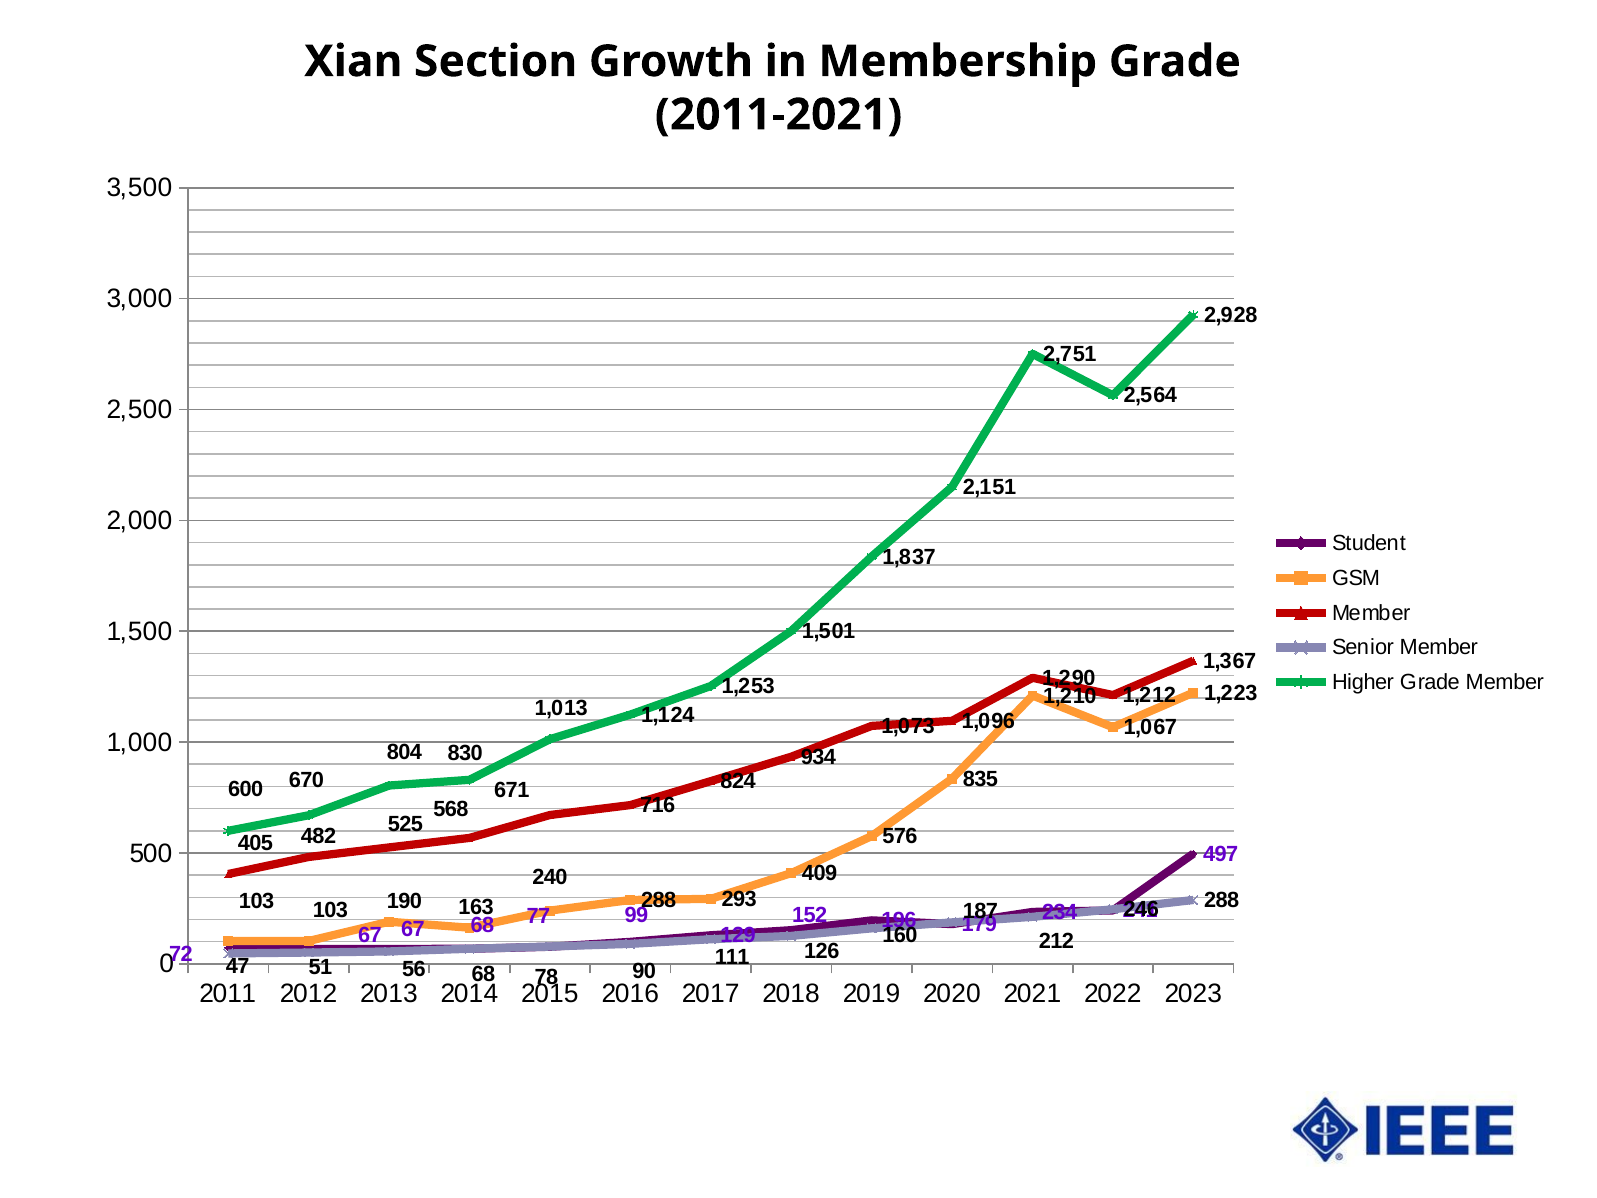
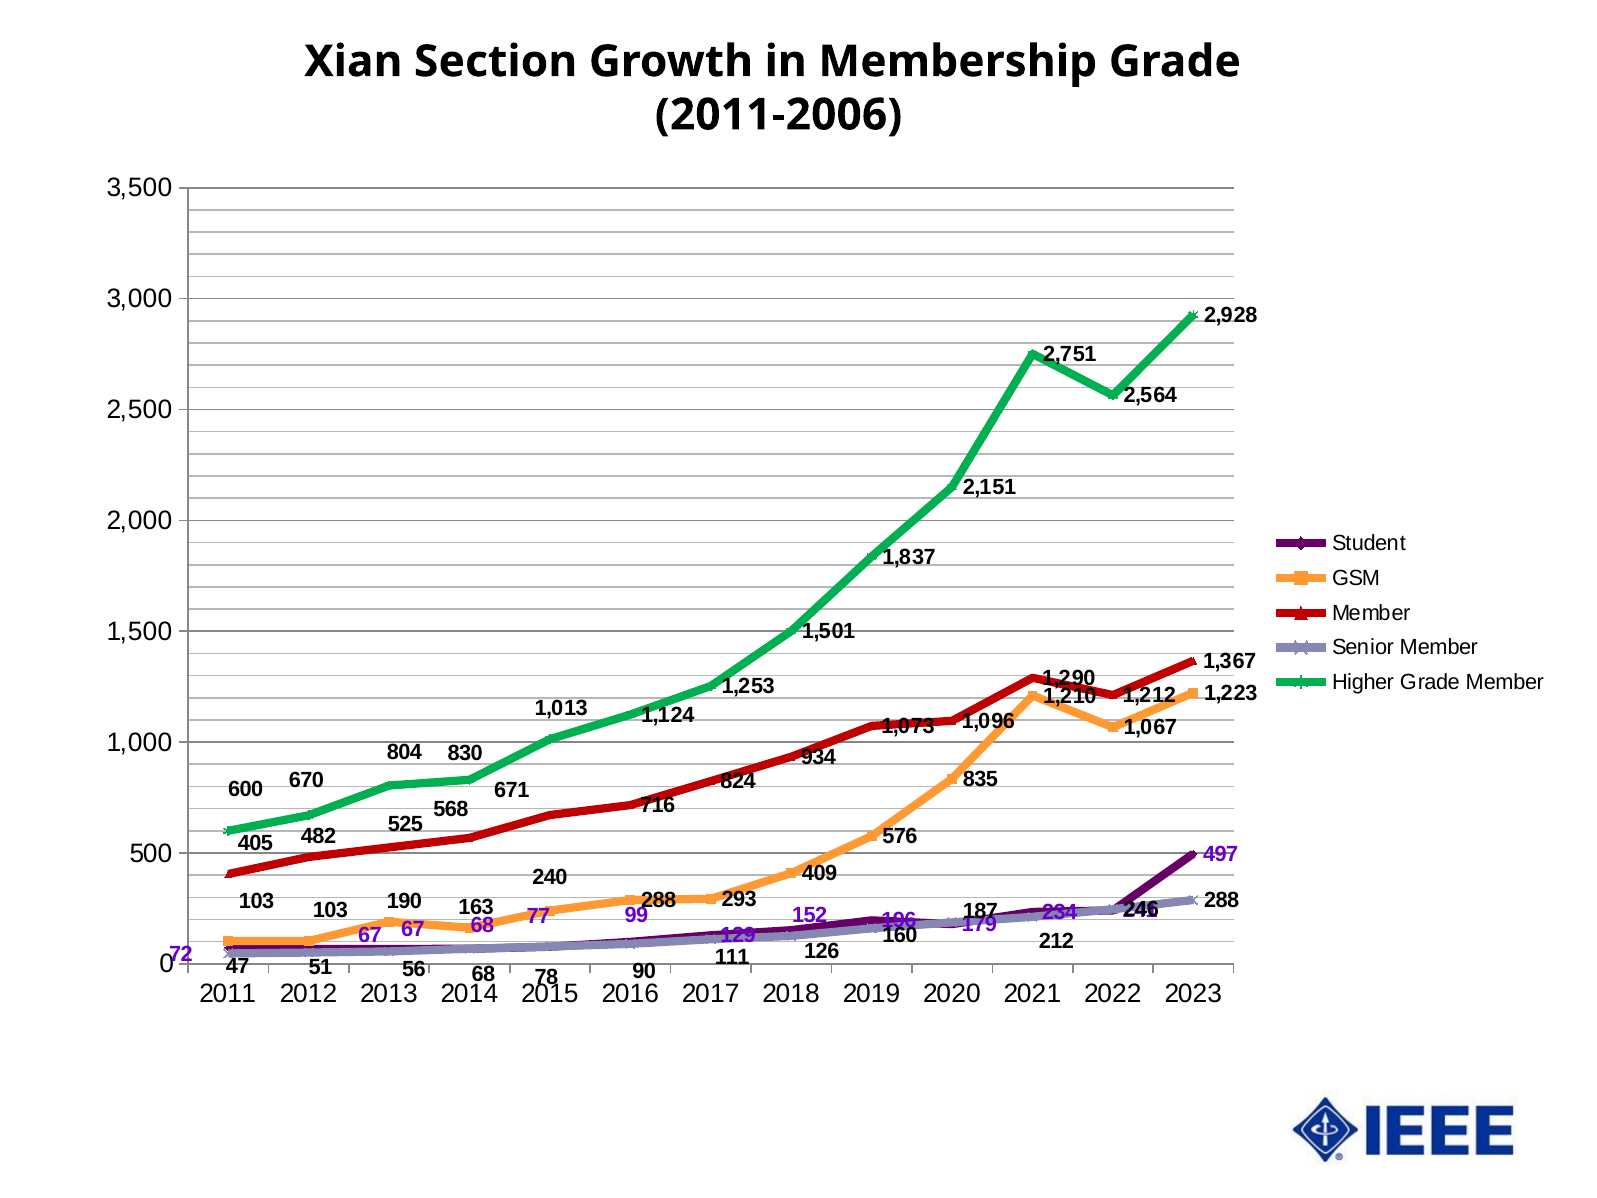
2011-2021: 2011-2021 -> 2011-2006
